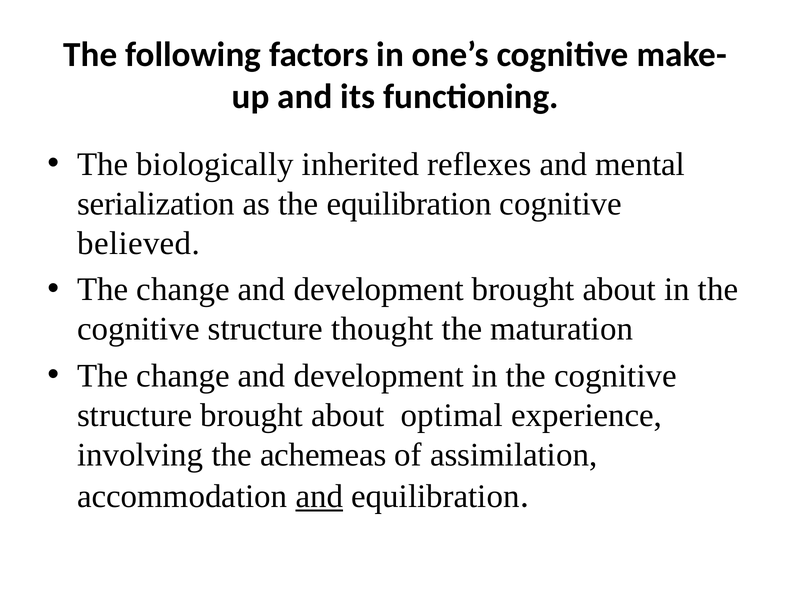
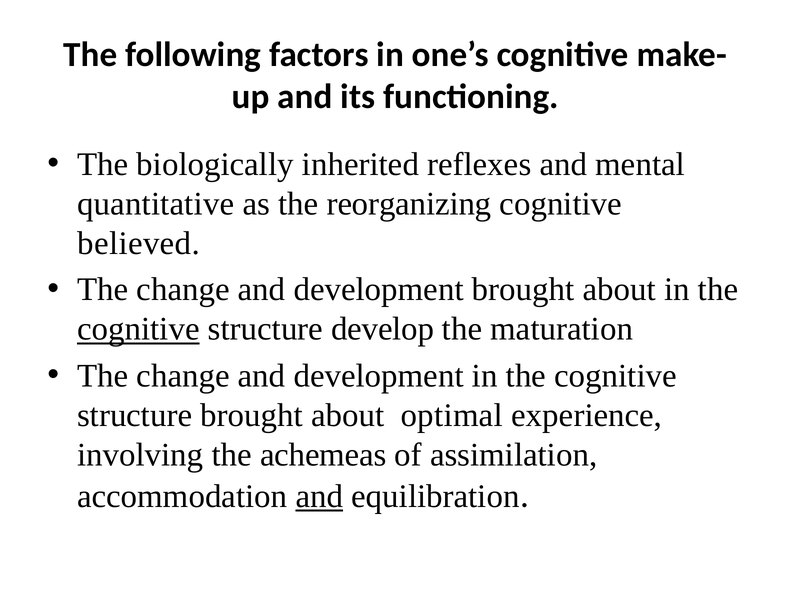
serialization: serialization -> quantitative
the equilibration: equilibration -> reorganizing
cognitive at (138, 329) underline: none -> present
thought: thought -> develop
